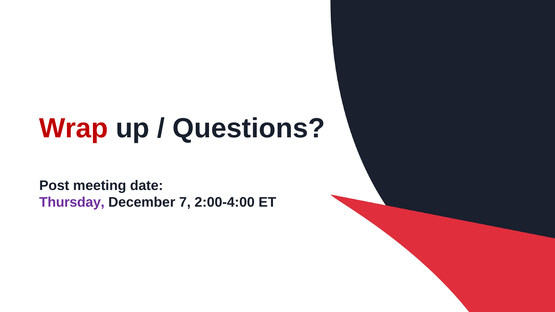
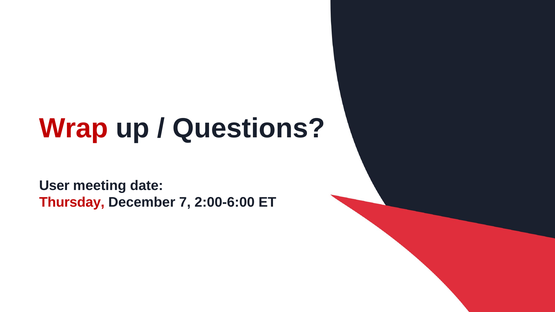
Post: Post -> User
Thursday colour: purple -> red
2:00-4:00: 2:00-4:00 -> 2:00-6:00
